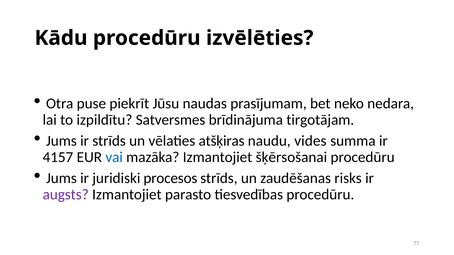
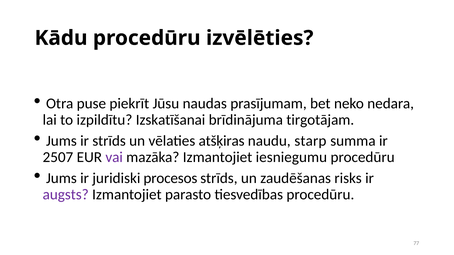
Satversmes: Satversmes -> Izskatīšanai
vides: vides -> starp
4157: 4157 -> 2507
vai colour: blue -> purple
šķērsošanai: šķērsošanai -> iesniegumu
